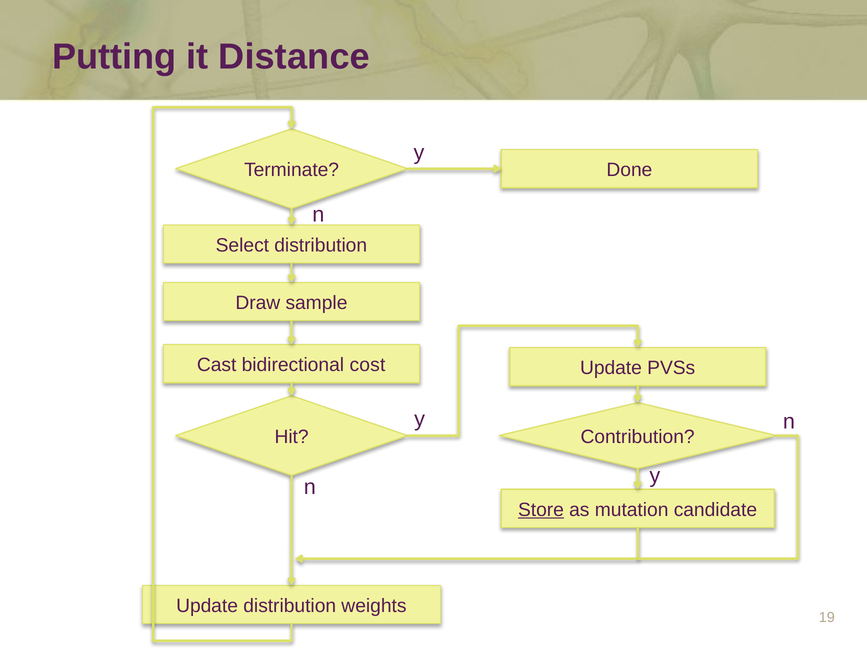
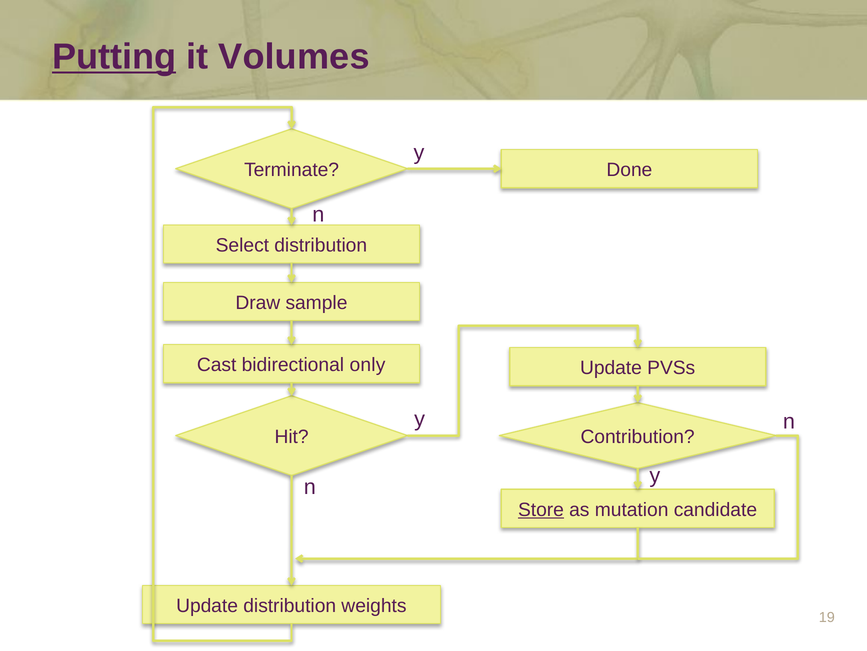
Putting underline: none -> present
Distance: Distance -> Volumes
cost: cost -> only
